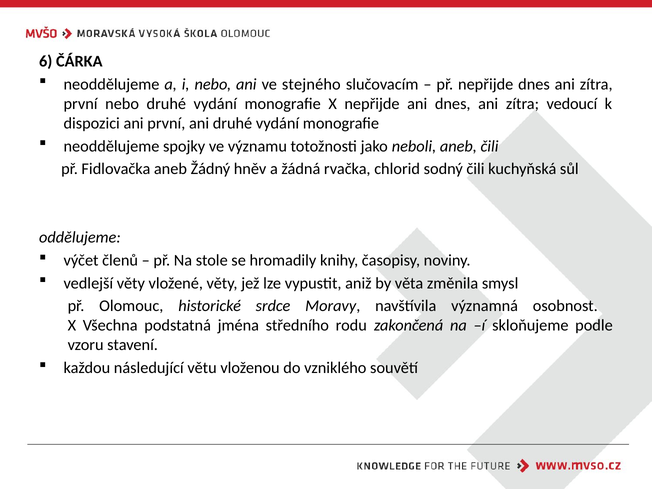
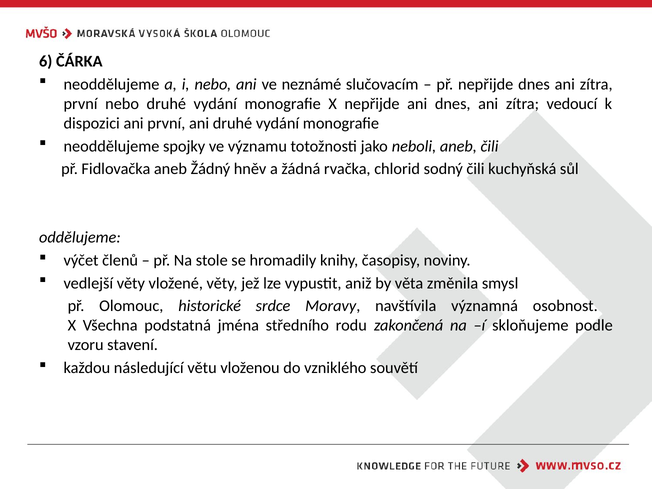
stejného: stejného -> neznámé
